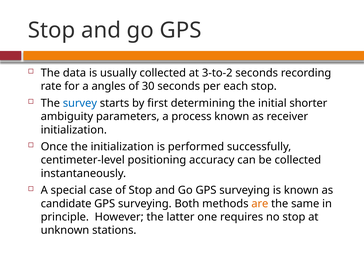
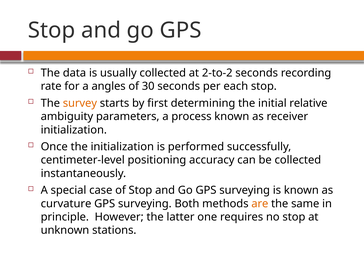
3-to-2: 3-to-2 -> 2-to-2
survey colour: blue -> orange
shorter: shorter -> relative
candidate: candidate -> curvature
